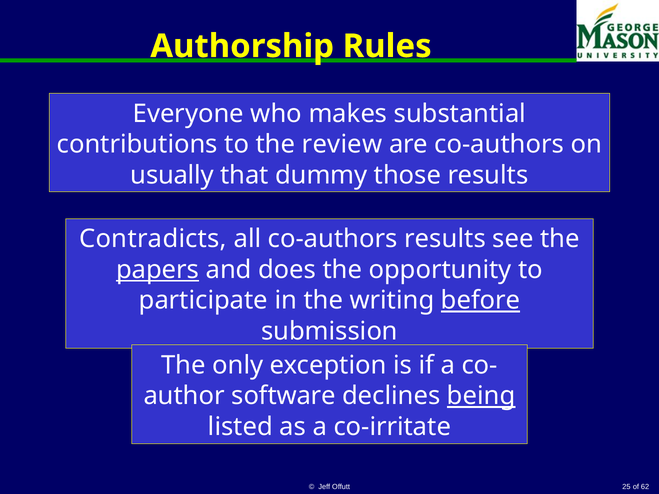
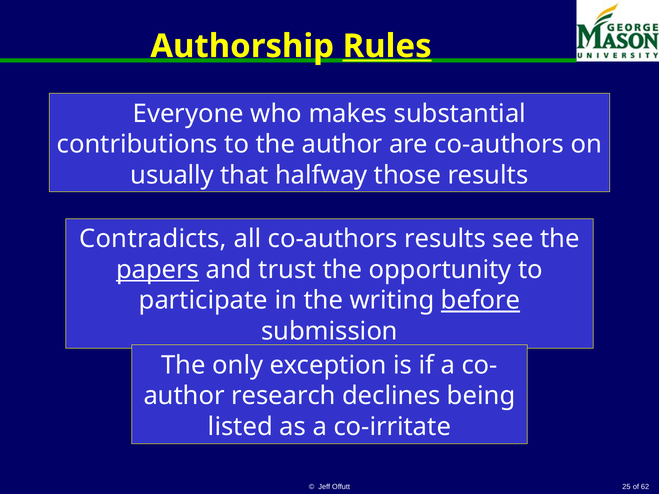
Rules underline: none -> present
the review: review -> author
dummy: dummy -> halfway
does: does -> trust
software: software -> research
being underline: present -> none
